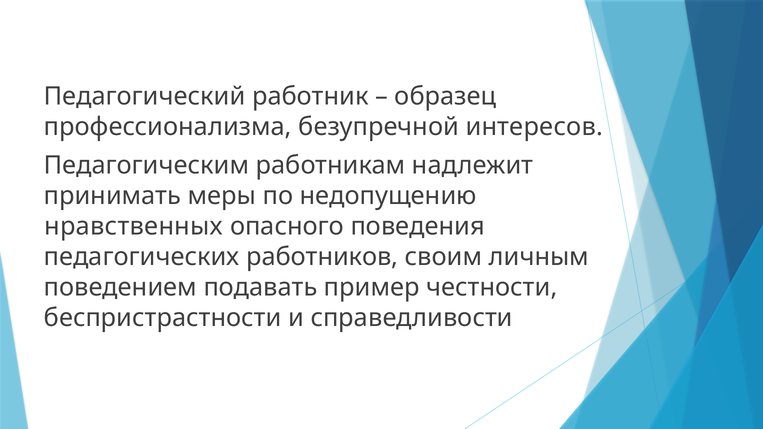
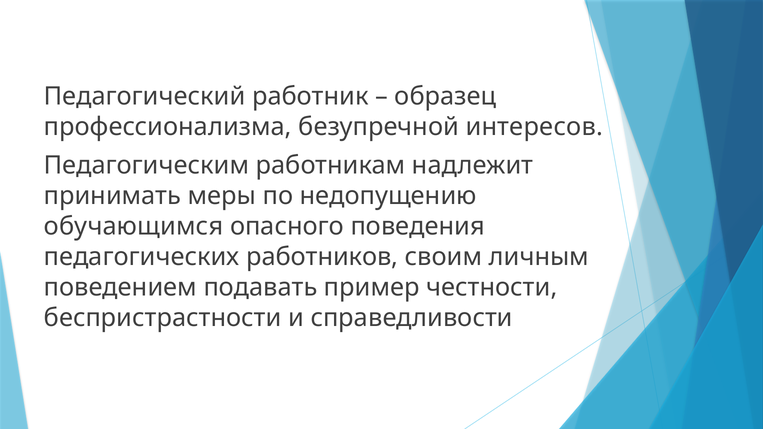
нравственных: нравственных -> обучающимся
